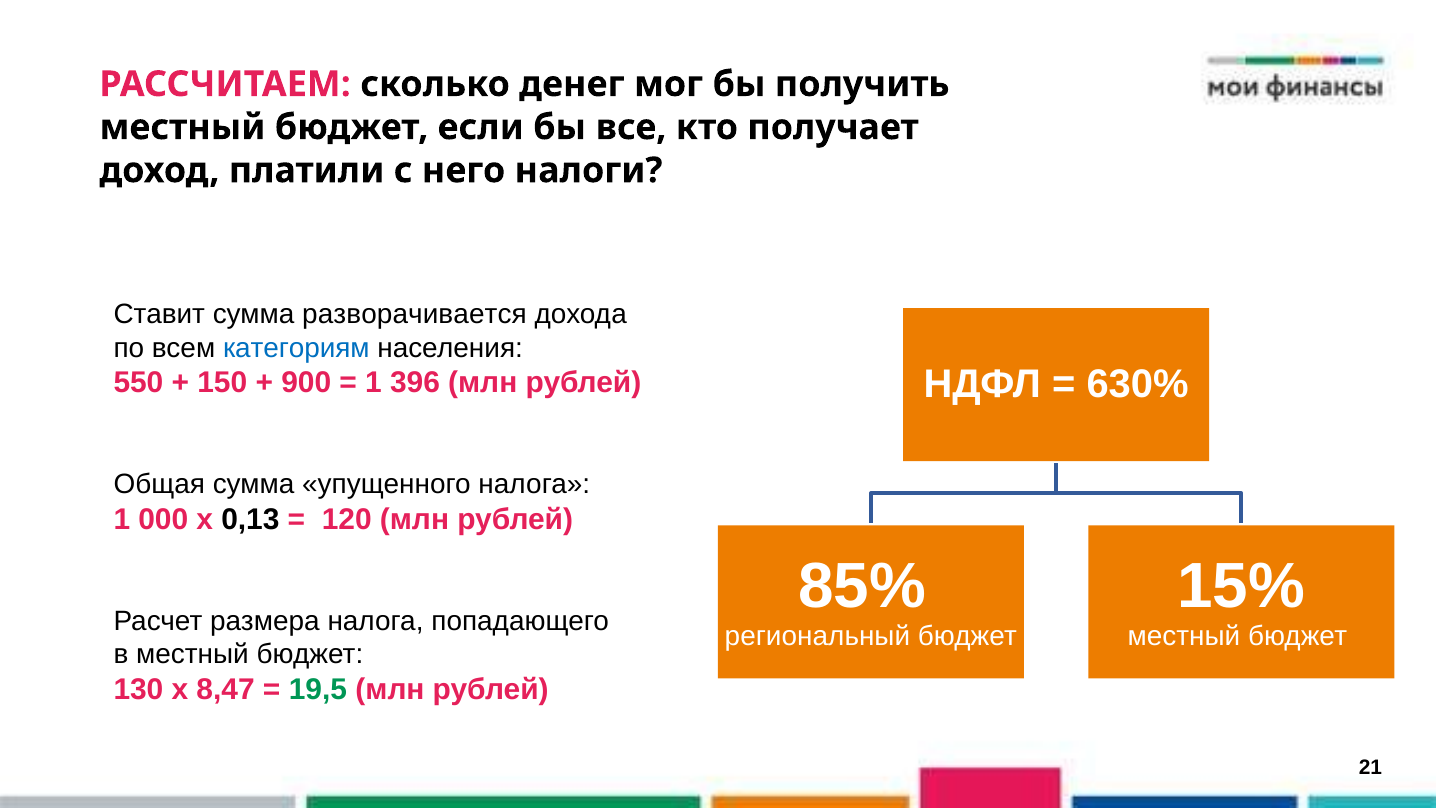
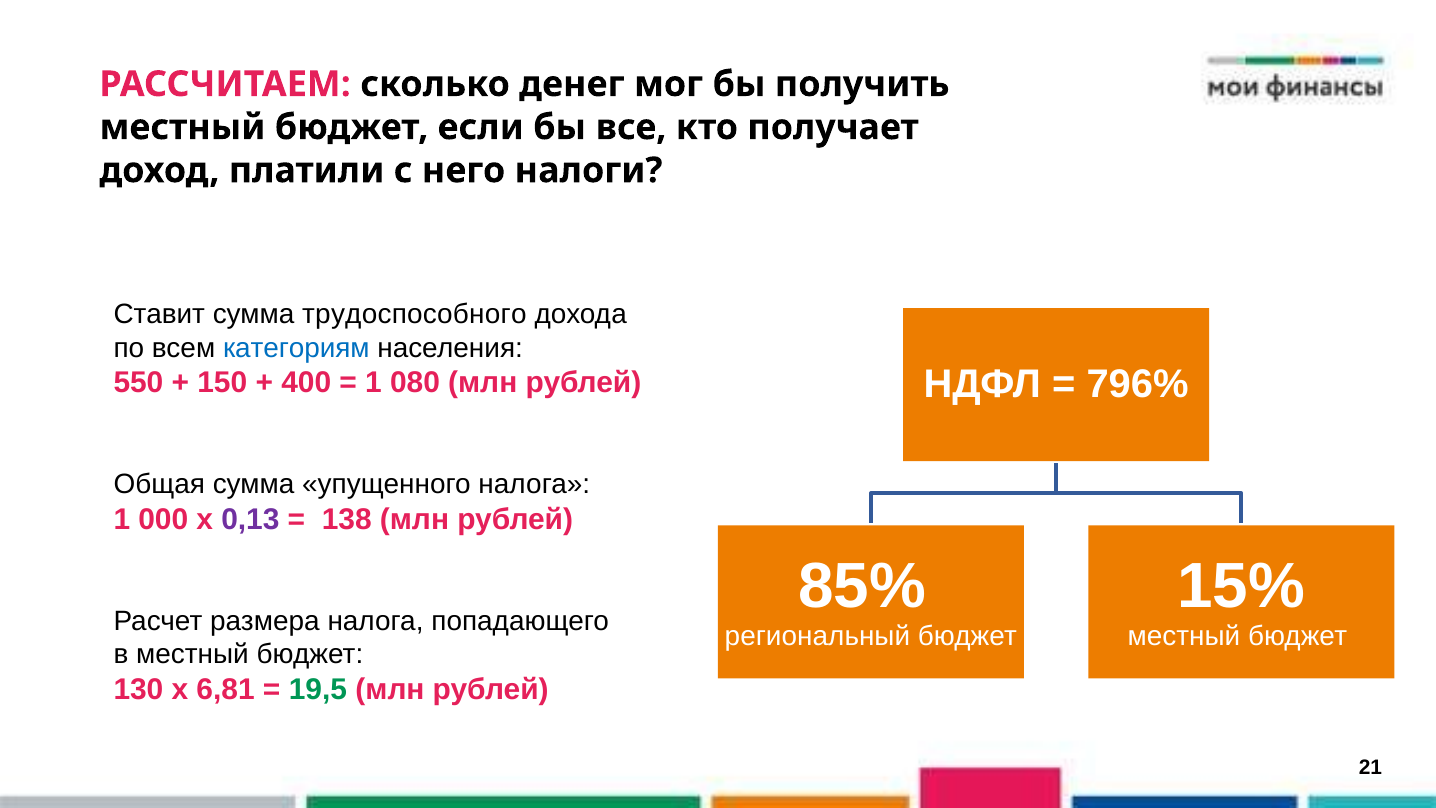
разворачивается: разворачивается -> трудоспособного
630%: 630% -> 796%
900: 900 -> 400
396: 396 -> 080
0,13 colour: black -> purple
120: 120 -> 138
8,47: 8,47 -> 6,81
